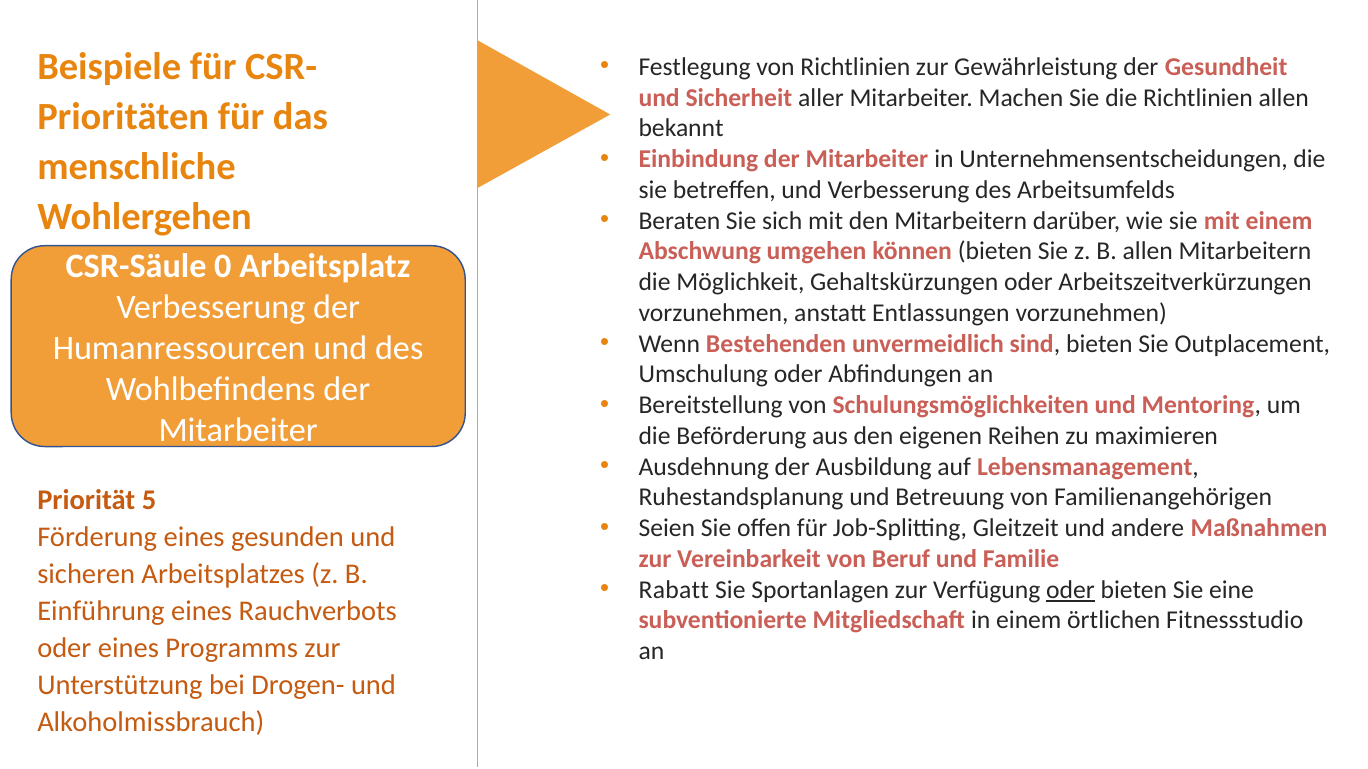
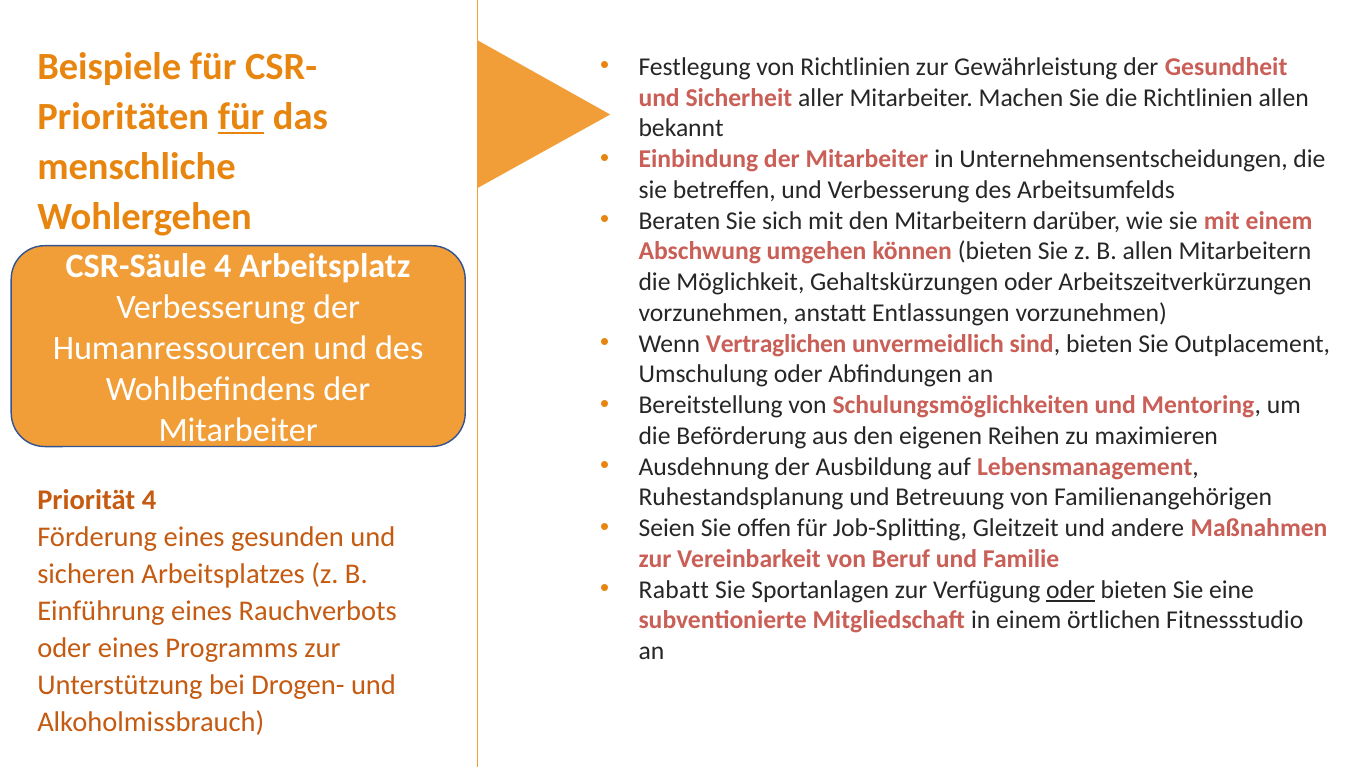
für at (241, 117) underline: none -> present
CSR-Säule 0: 0 -> 4
Bestehenden: Bestehenden -> Vertraglichen
Priorität 5: 5 -> 4
